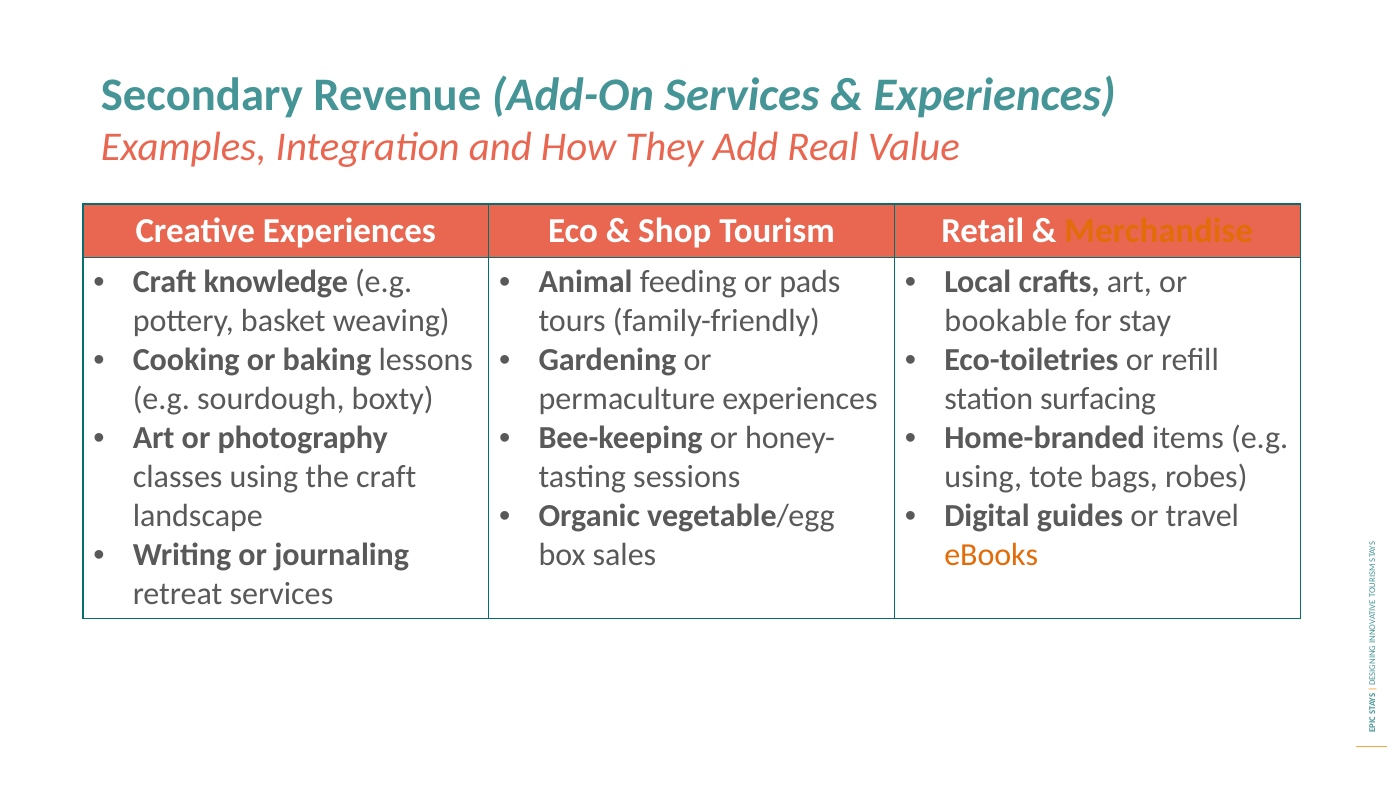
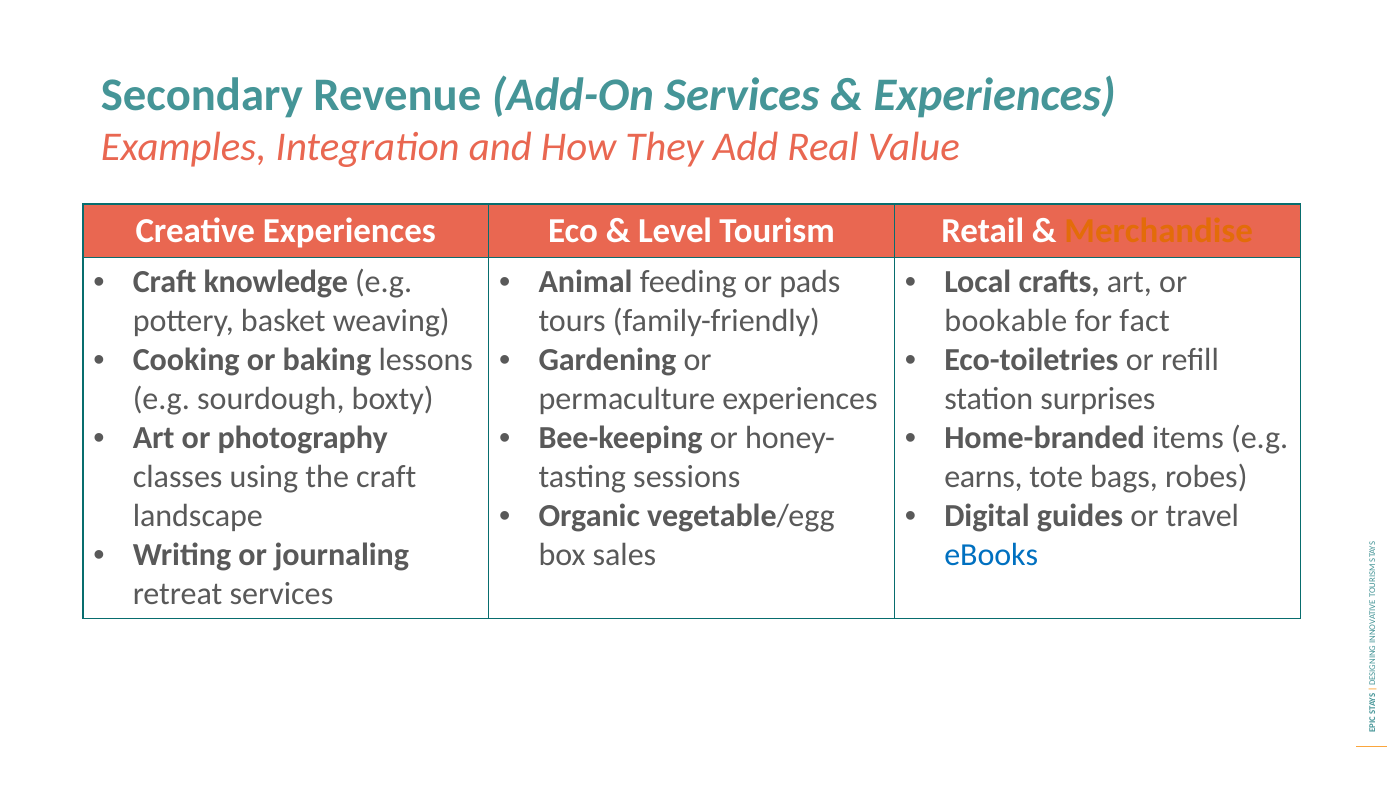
Shop: Shop -> Level
stay: stay -> fact
surfacing: surfacing -> surprises
using at (983, 478): using -> earns
eBooks colour: orange -> blue
